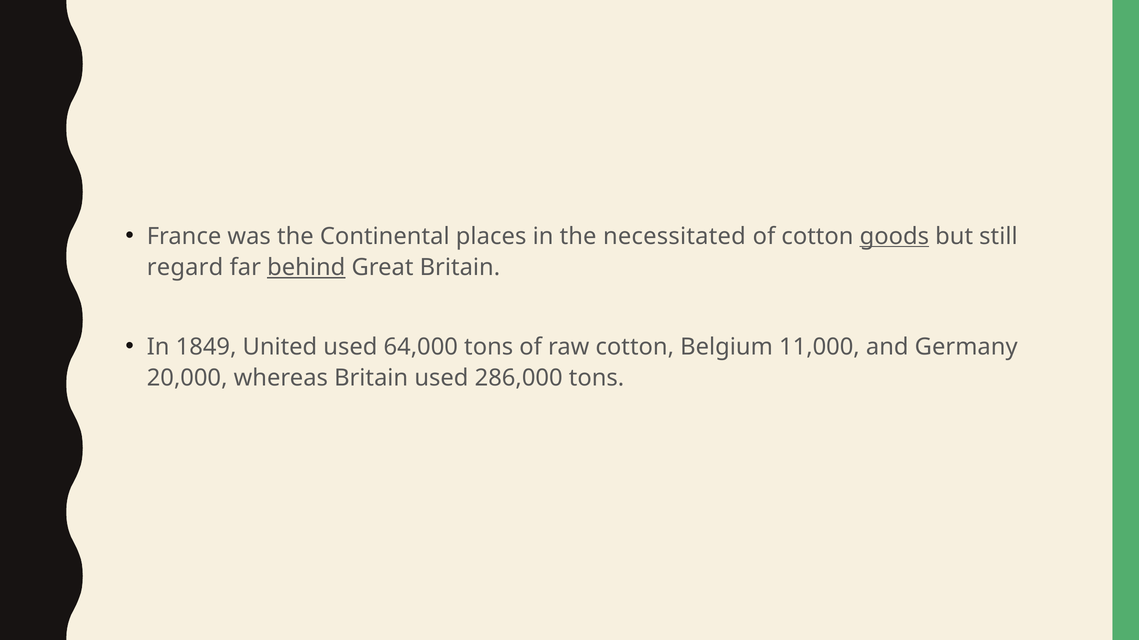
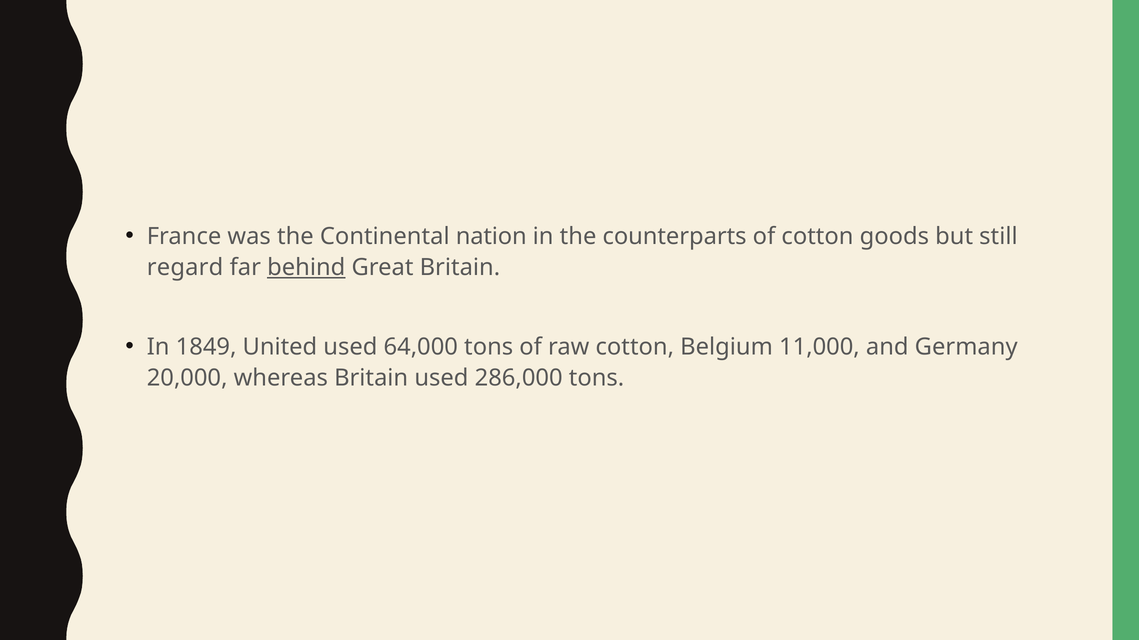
places: places -> nation
necessitated: necessitated -> counterparts
goods underline: present -> none
